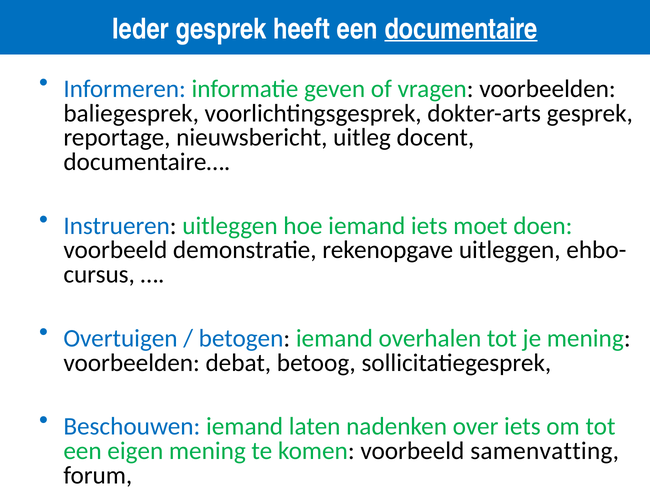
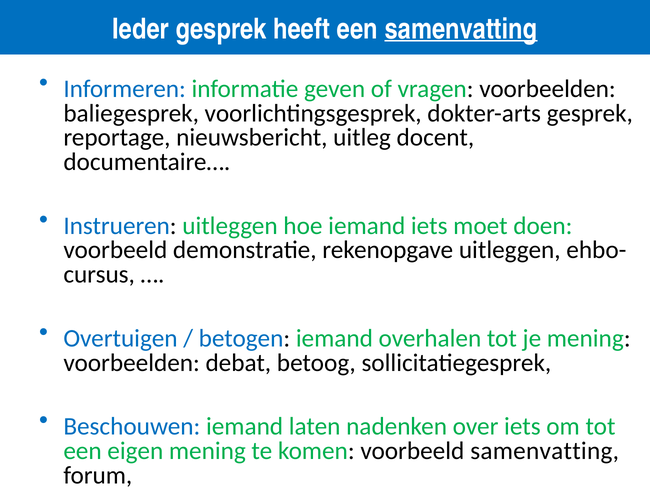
een documentaire: documentaire -> samenvatting
